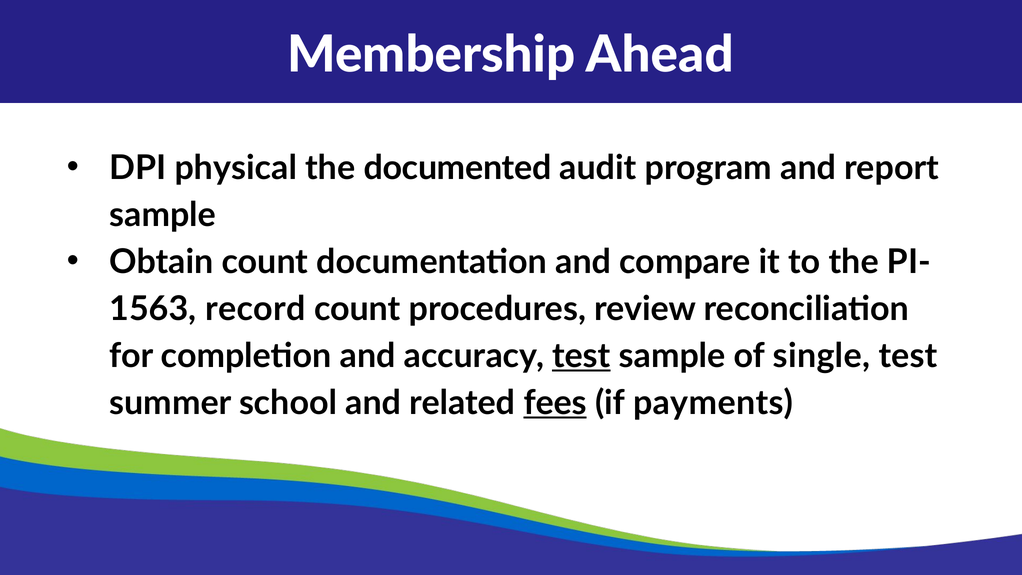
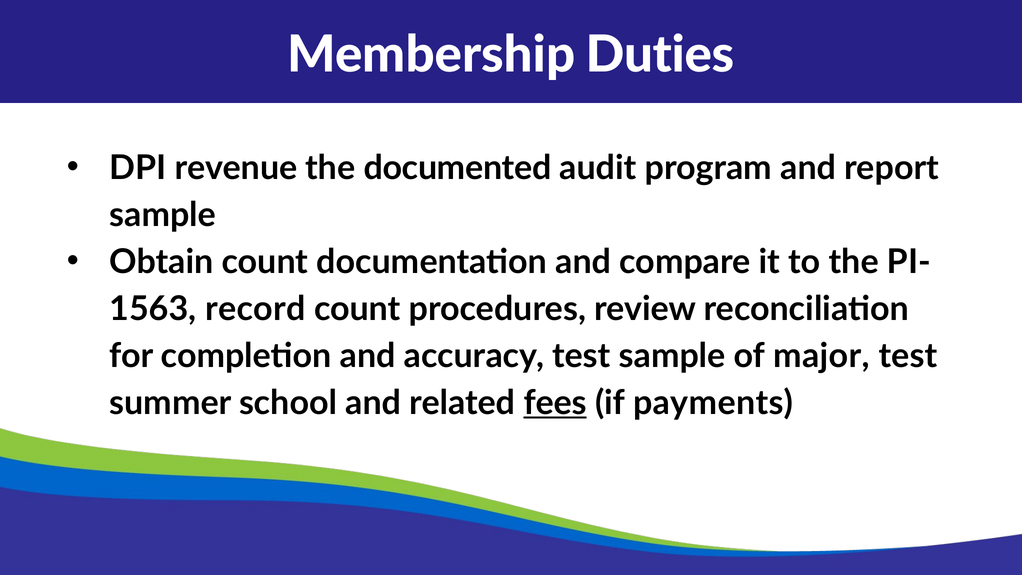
Ahead: Ahead -> Duties
physical: physical -> revenue
test at (581, 356) underline: present -> none
single: single -> major
